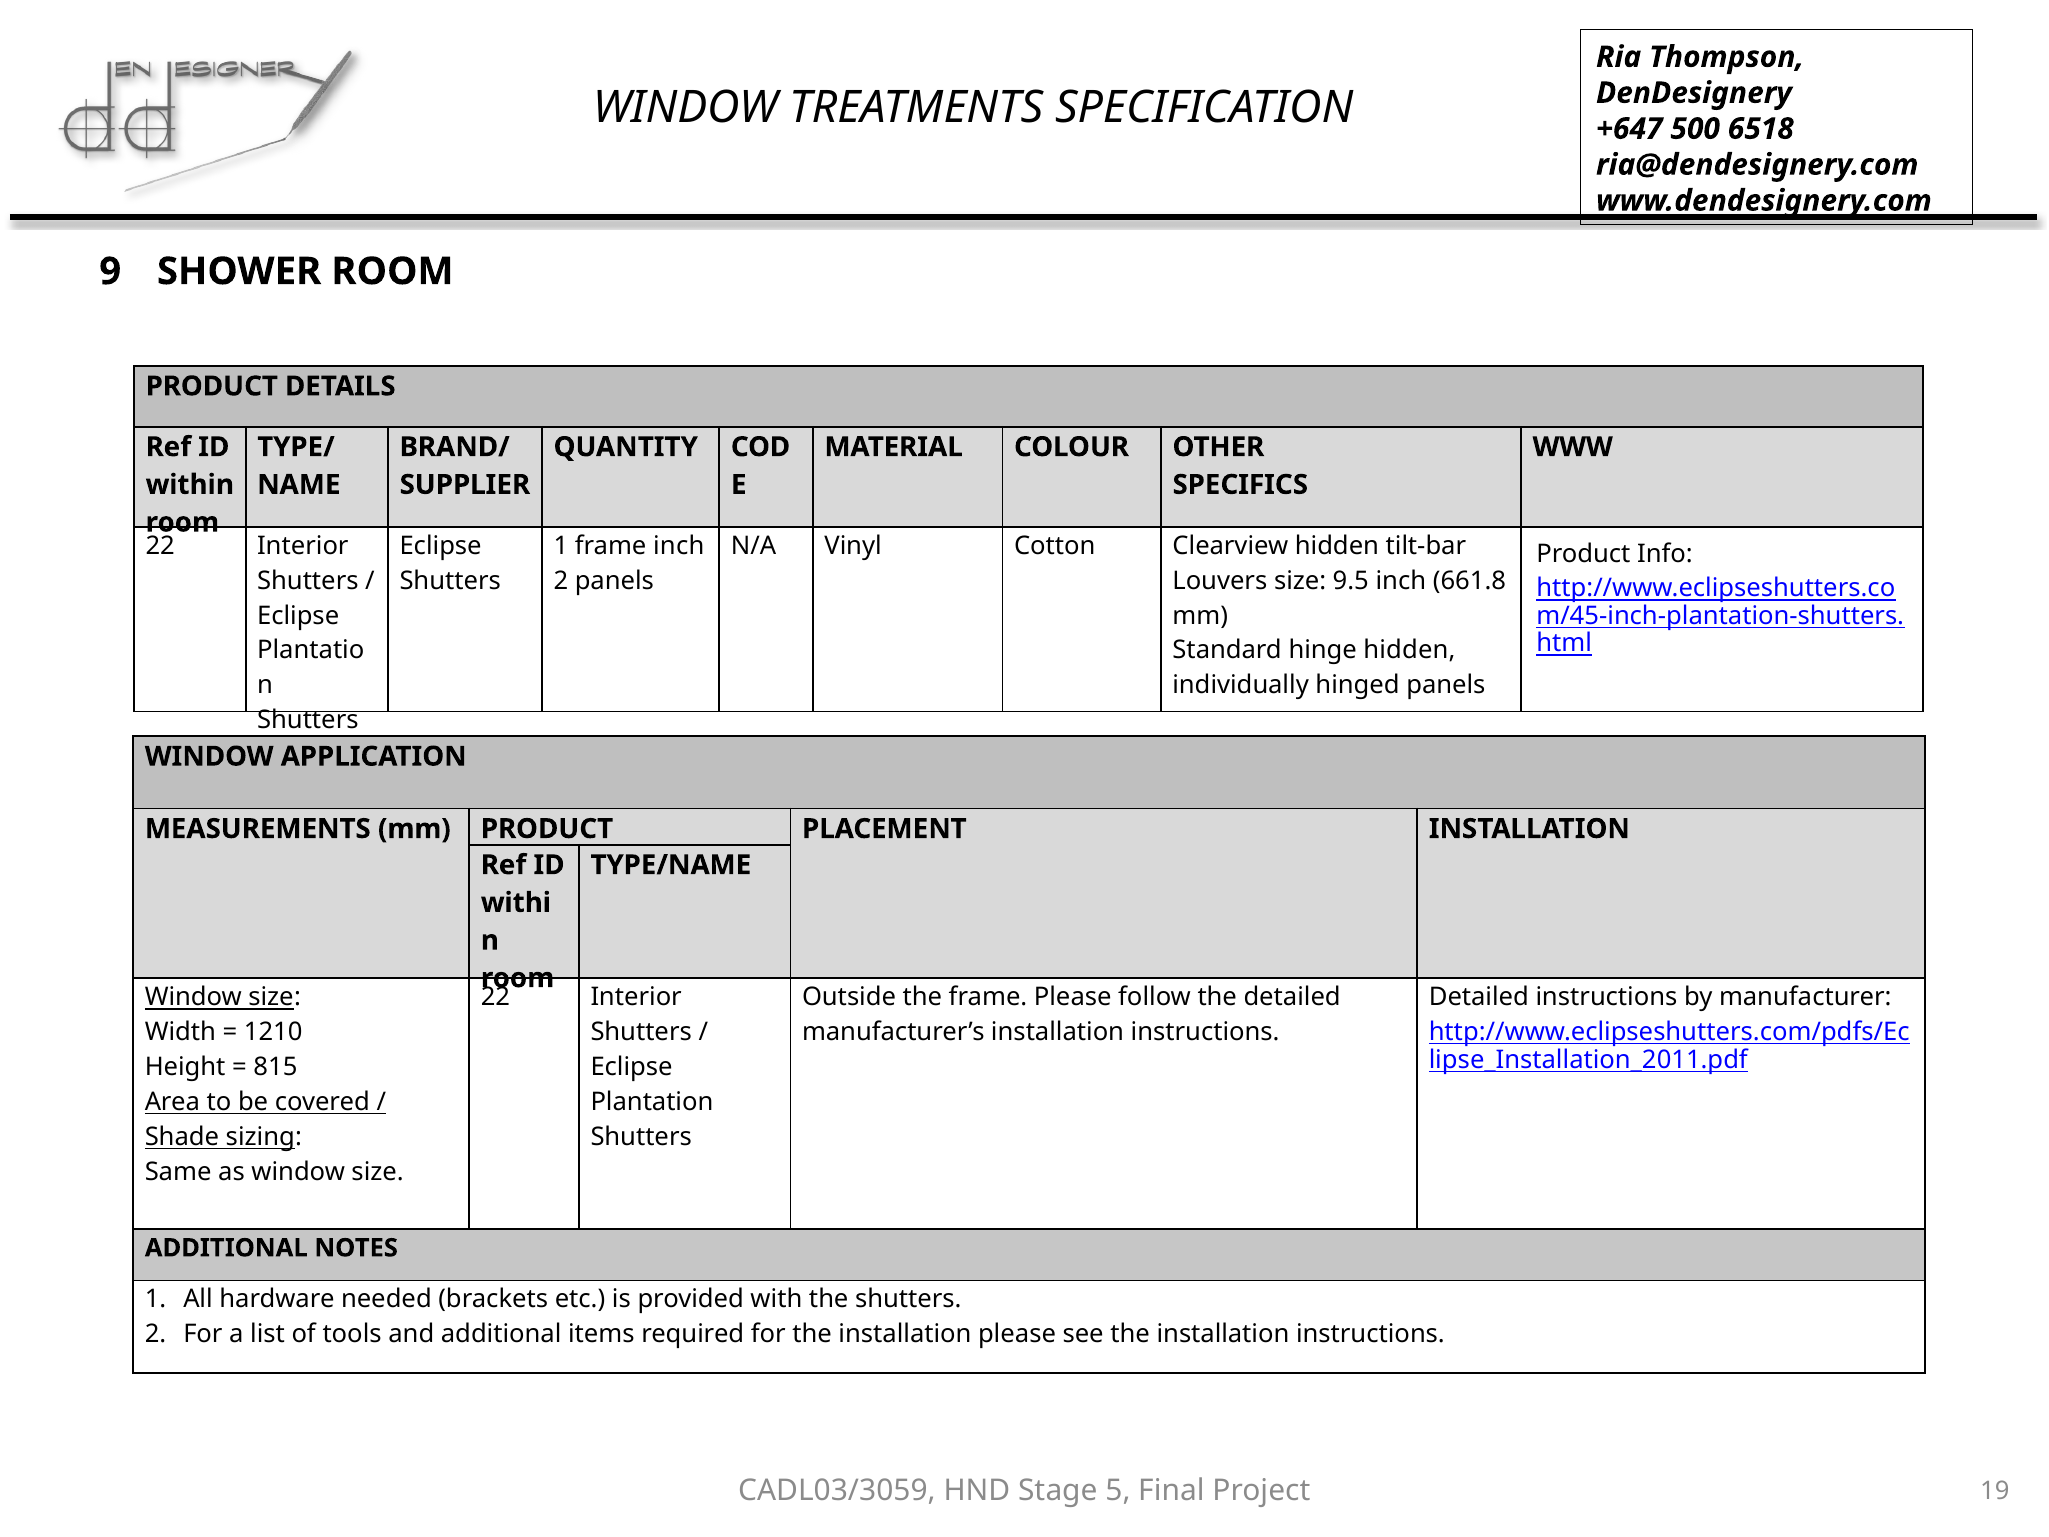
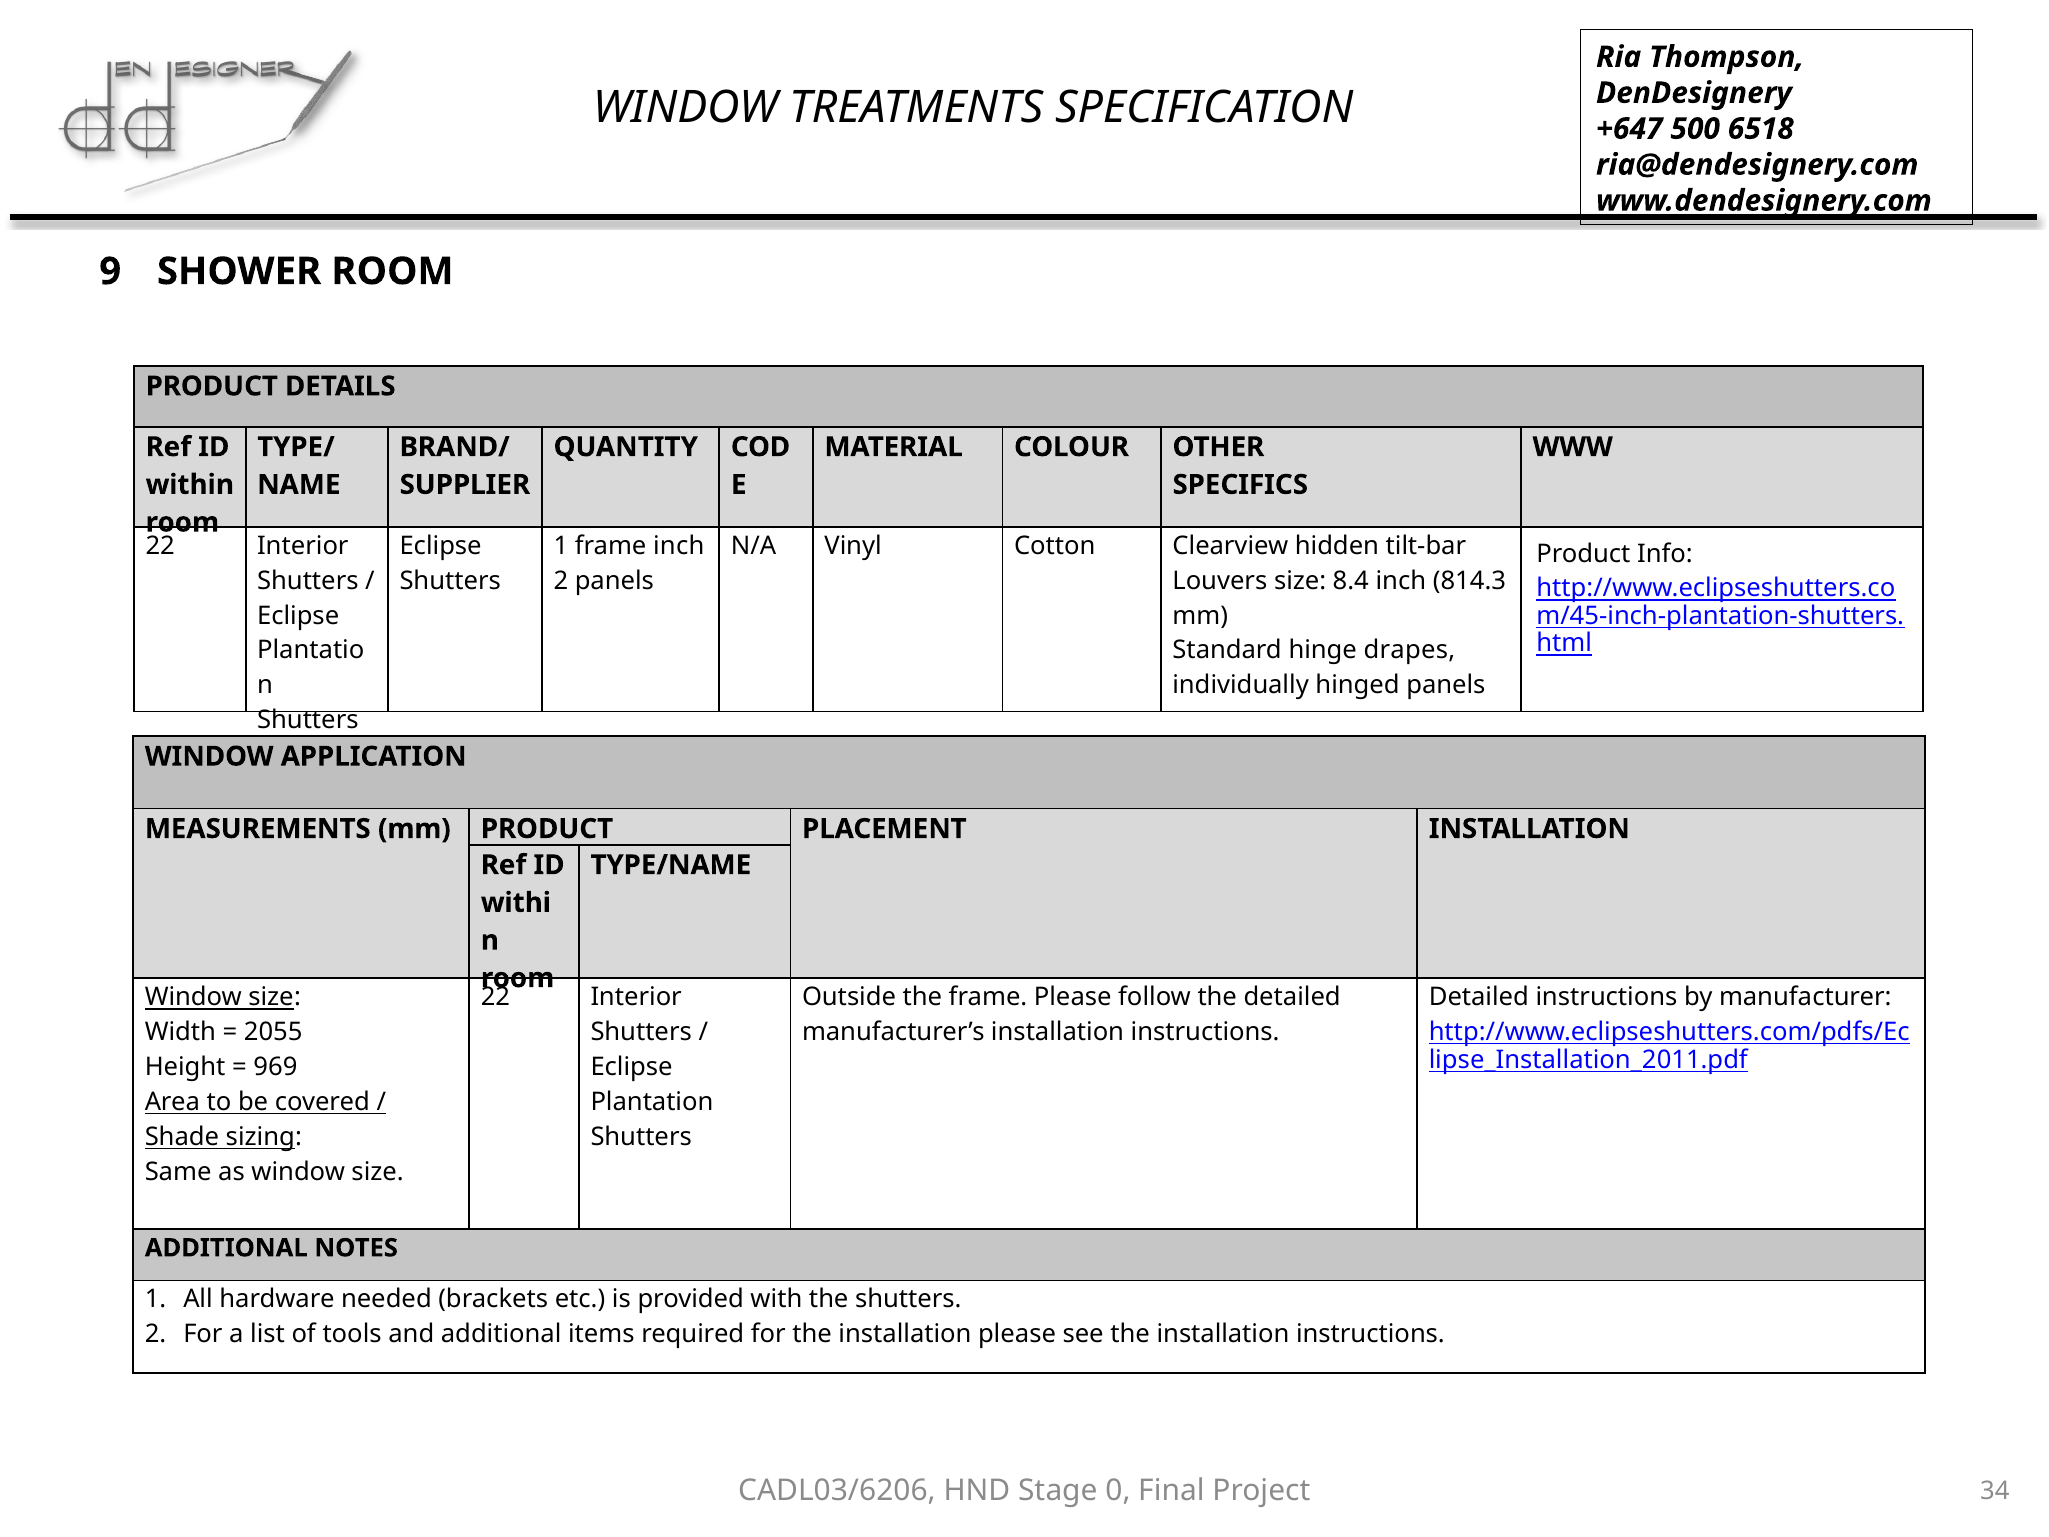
9.5: 9.5 -> 8.4
661.8: 661.8 -> 814.3
hinge hidden: hidden -> drapes
1210: 1210 -> 2055
815: 815 -> 969
CADL03/3059: CADL03/3059 -> CADL03/6206
5: 5 -> 0
19: 19 -> 34
